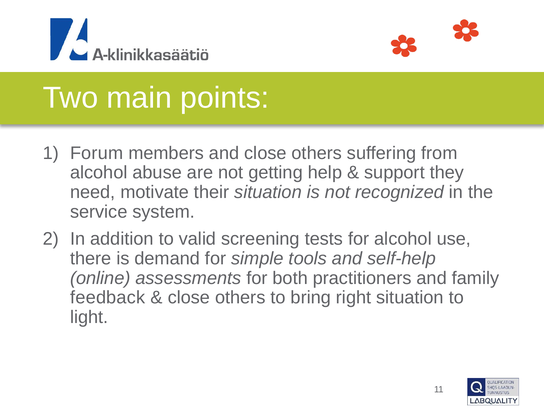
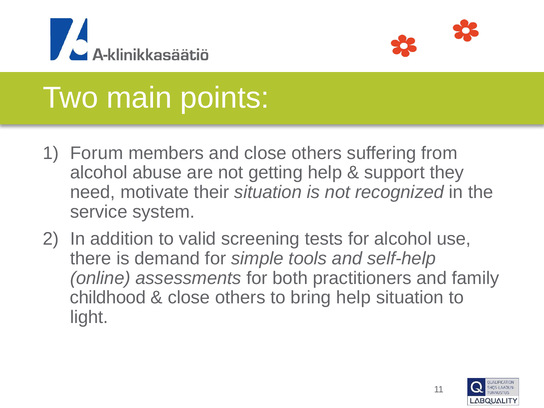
feedback: feedback -> childhood
bring right: right -> help
